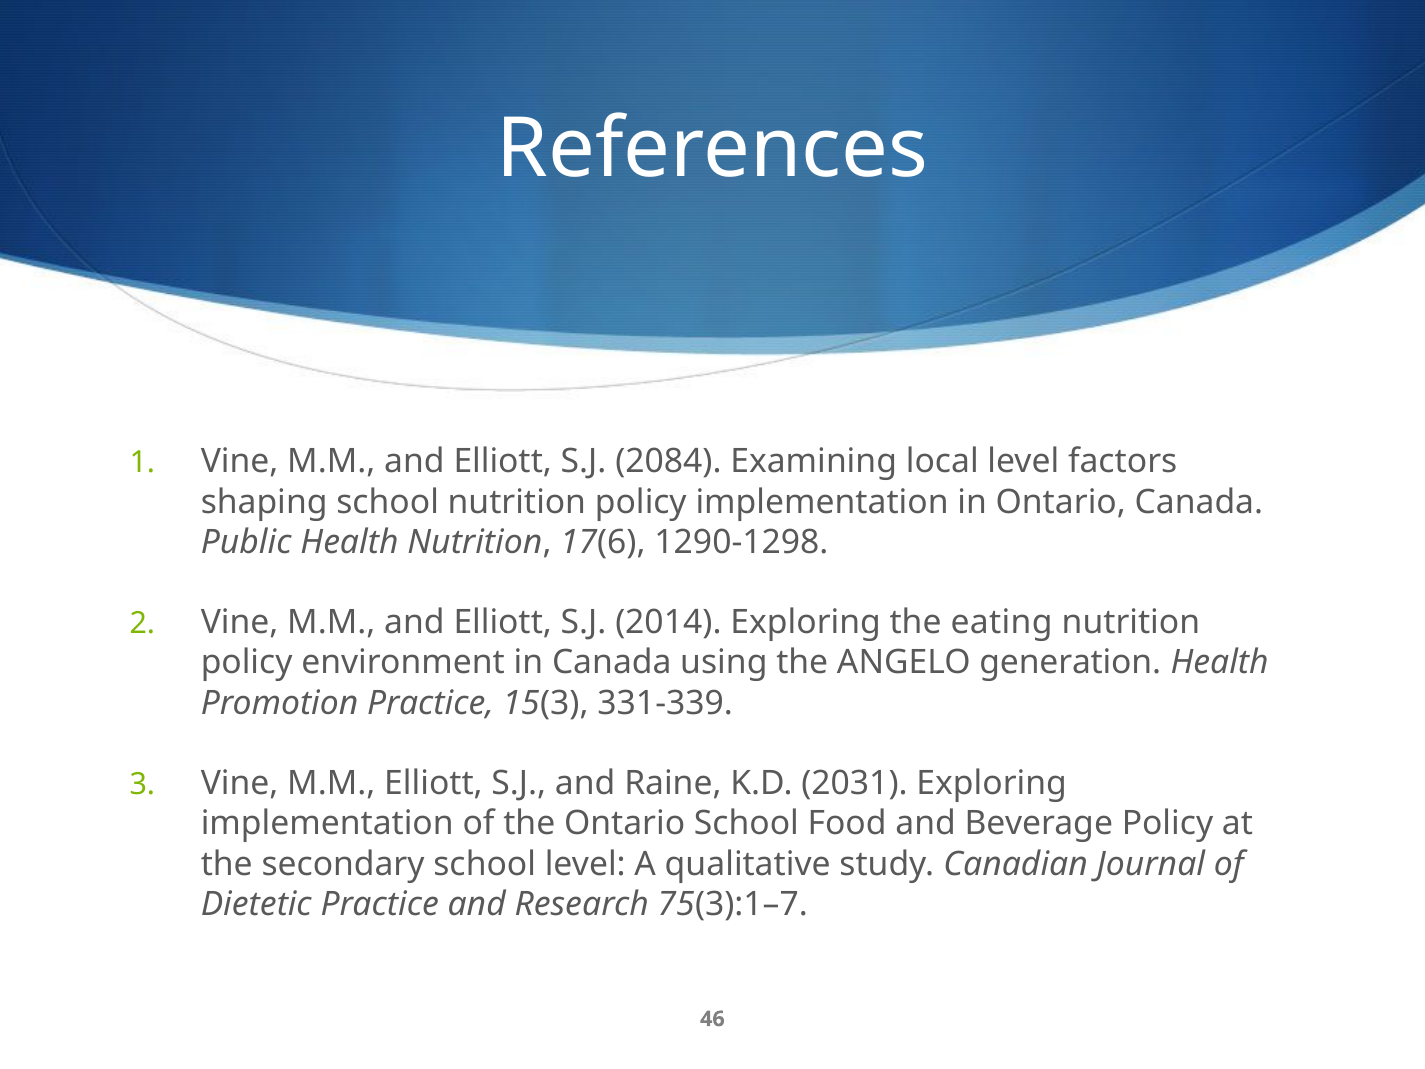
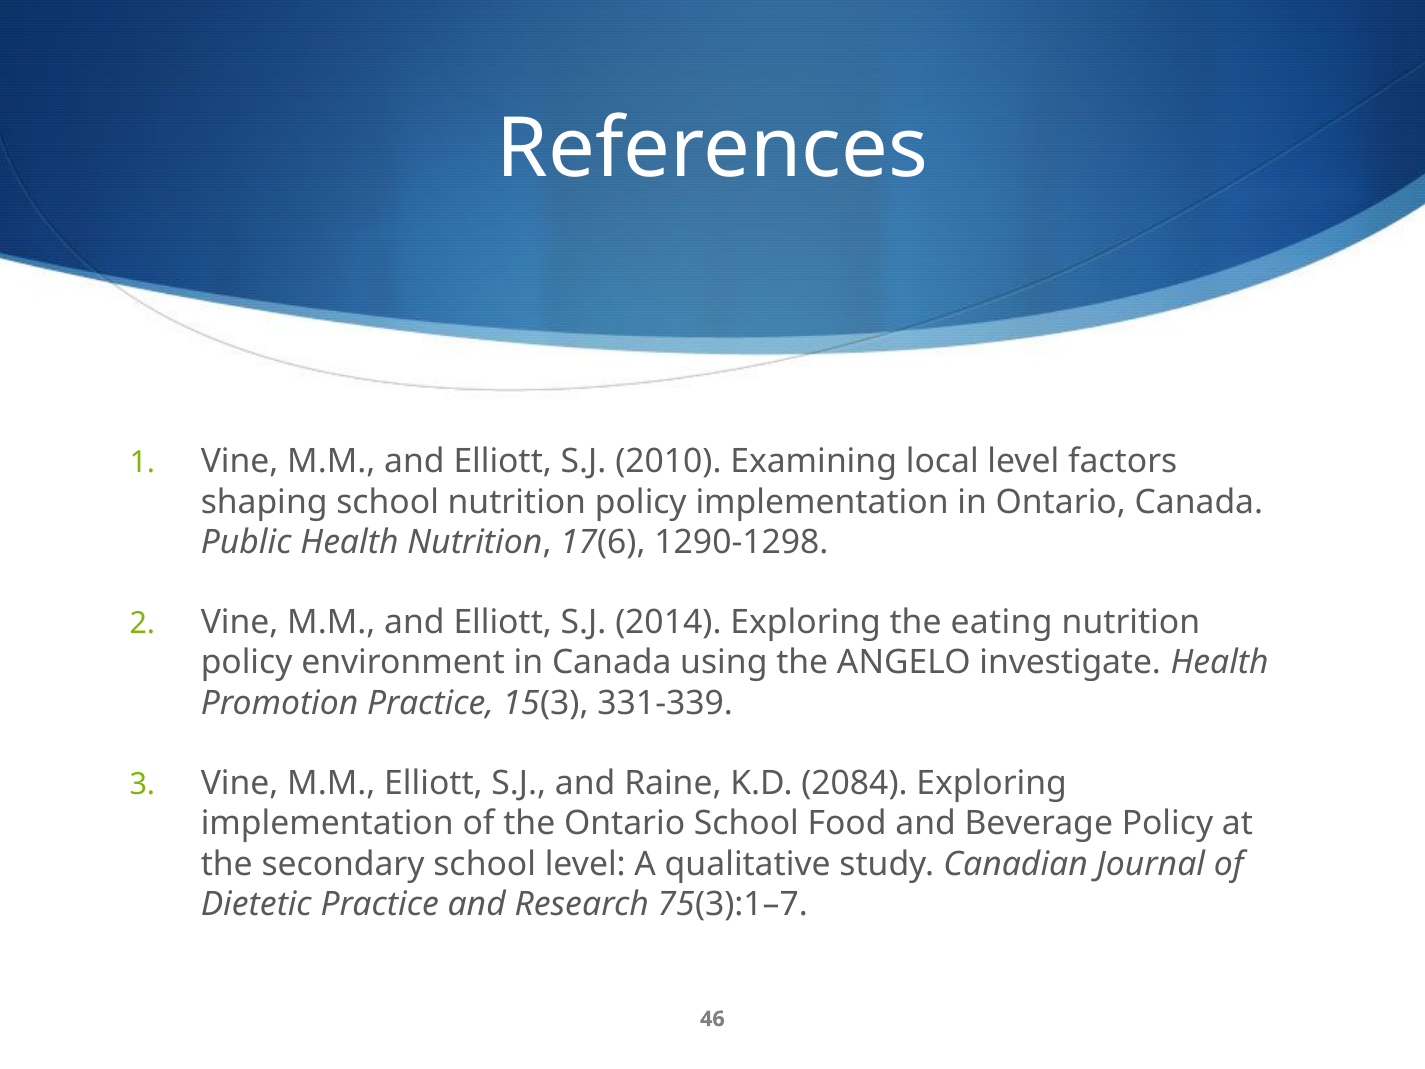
2084: 2084 -> 2010
generation: generation -> investigate
2031: 2031 -> 2084
